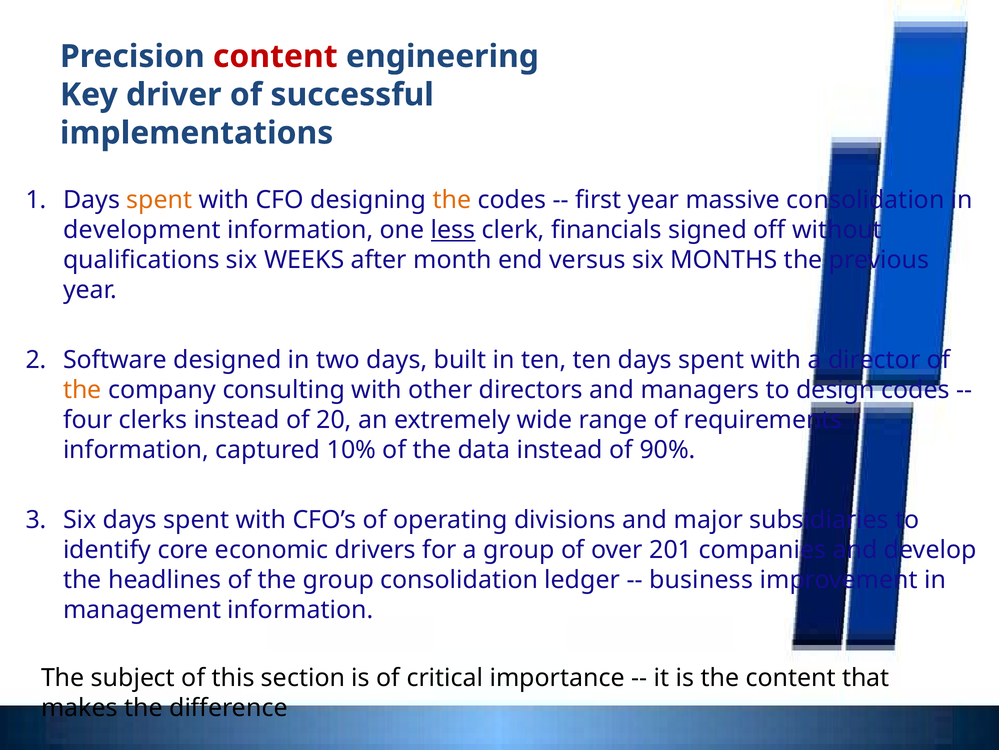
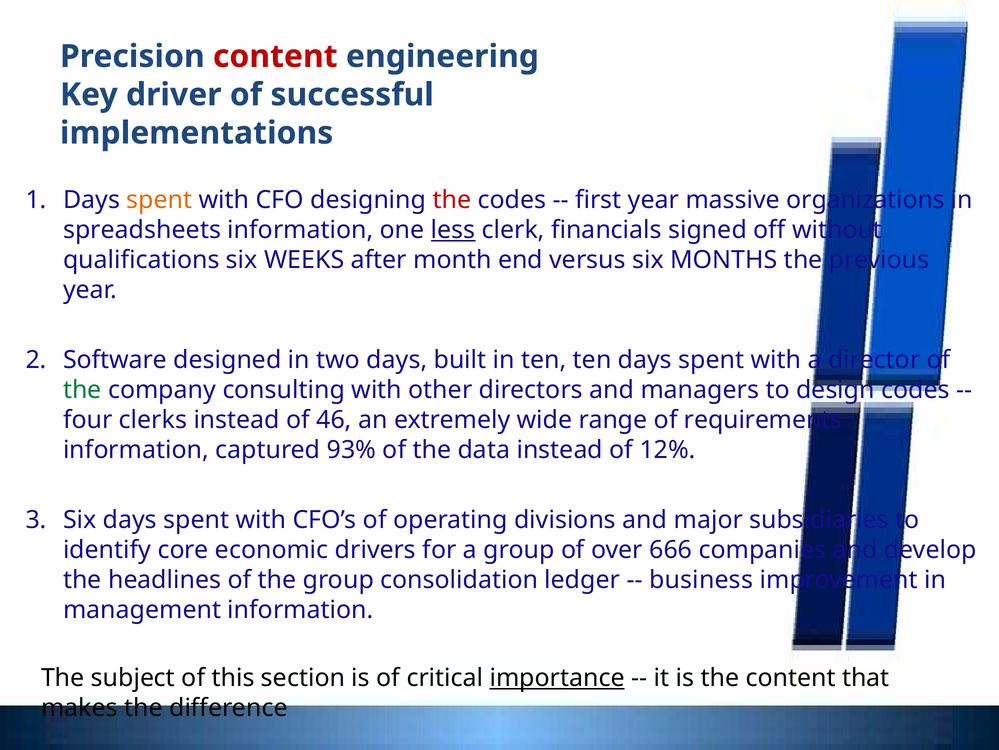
the at (452, 200) colour: orange -> red
massive consolidation: consolidation -> organizations
development: development -> spreadsheets
the at (82, 389) colour: orange -> green
20: 20 -> 46
10%: 10% -> 93%
90%: 90% -> 12%
201: 201 -> 666
importance underline: none -> present
